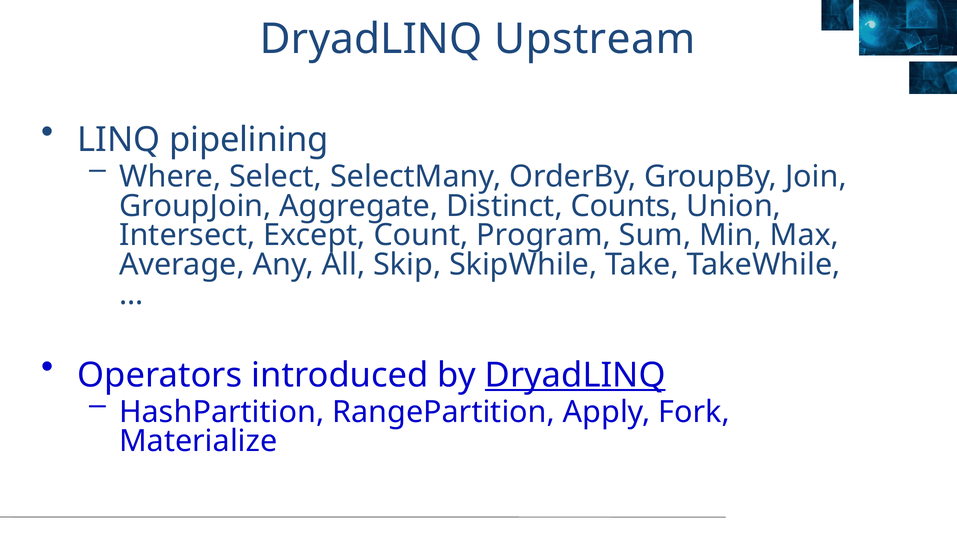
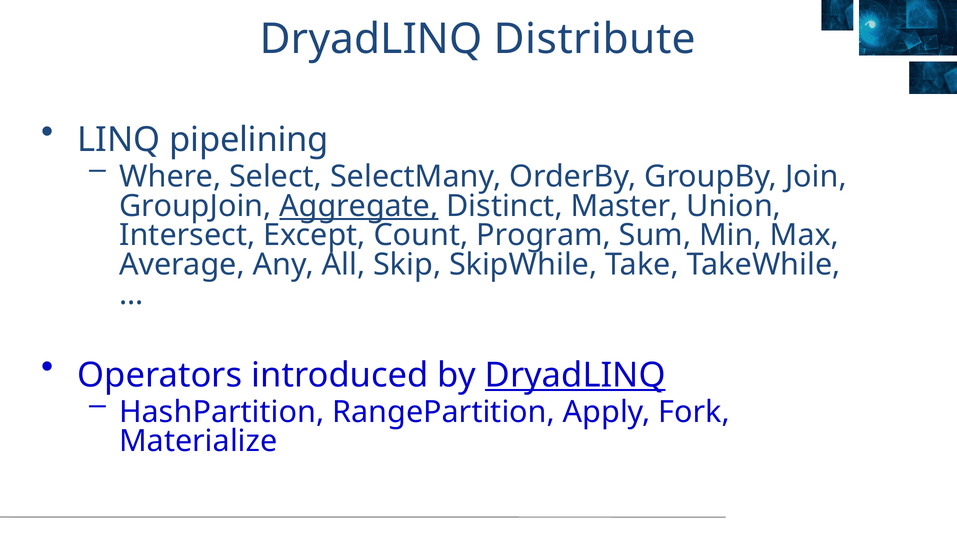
Upstream: Upstream -> Distribute
Aggregate underline: none -> present
Counts: Counts -> Master
